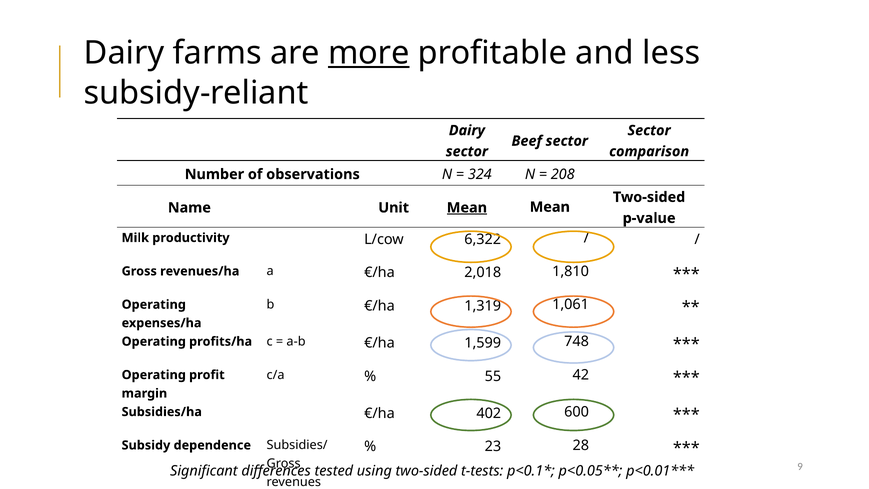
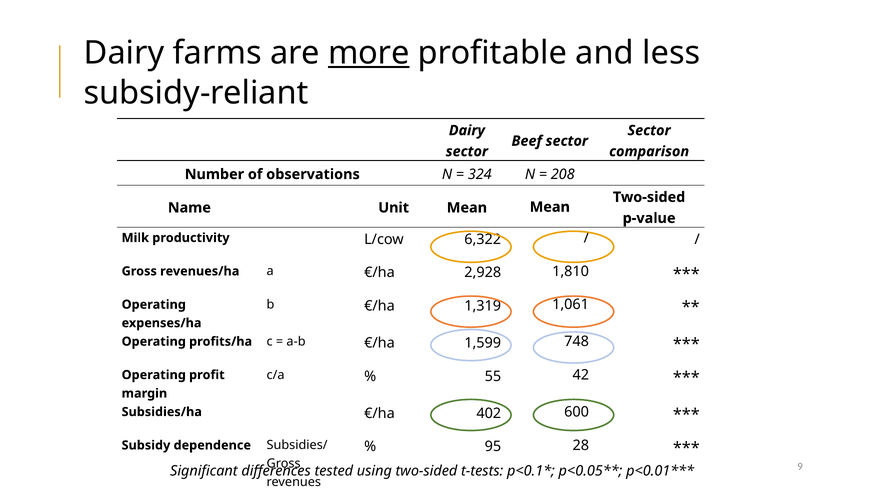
Mean at (467, 208) underline: present -> none
2,018: 2,018 -> 2,928
23: 23 -> 95
